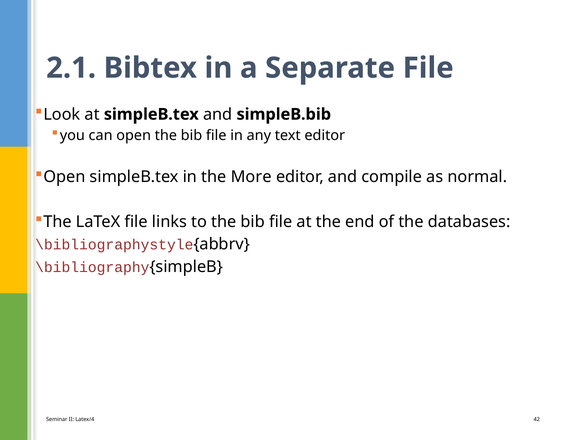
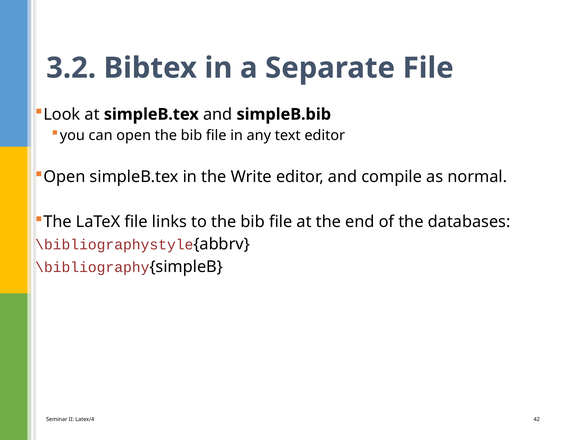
2.1: 2.1 -> 3.2
More: More -> Write
